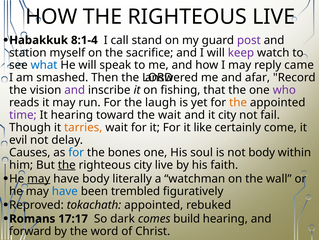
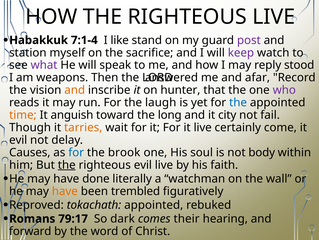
8:1-4: 8:1-4 -> 7:1-4
call: call -> like
what colour: blue -> purple
came: came -> stood
smashed: smashed -> weapons
and at (75, 90) colour: purple -> orange
fishing: fishing -> hunter
the at (238, 102) colour: orange -> blue
time colour: purple -> orange
It hearing: hearing -> anguish
the wait: wait -> long
it like: like -> live
bones: bones -> brook
righteous city: city -> evil
may at (39, 178) underline: present -> none
have body: body -> done
have at (65, 191) colour: blue -> orange
17:17: 17:17 -> 79:17
build: build -> their
